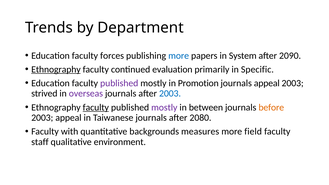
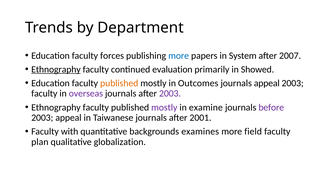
2090: 2090 -> 2007
Specific: Specific -> Showed
published at (119, 83) colour: purple -> orange
Promotion: Promotion -> Outcomes
strived at (44, 94): strived -> faculty
2003 at (170, 94) colour: blue -> purple
faculty at (96, 107) underline: present -> none
between: between -> examine
before colour: orange -> purple
2080: 2080 -> 2001
measures: measures -> examines
staff: staff -> plan
environment: environment -> globalization
